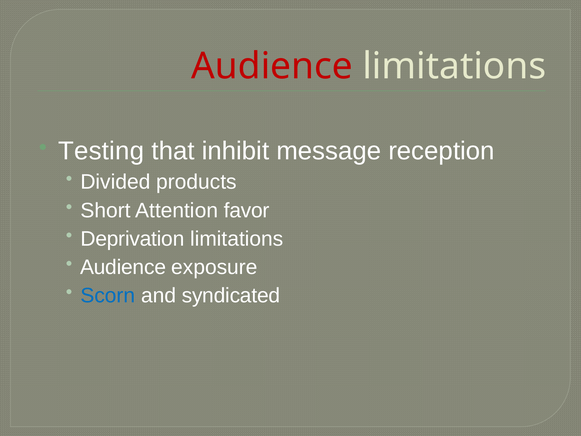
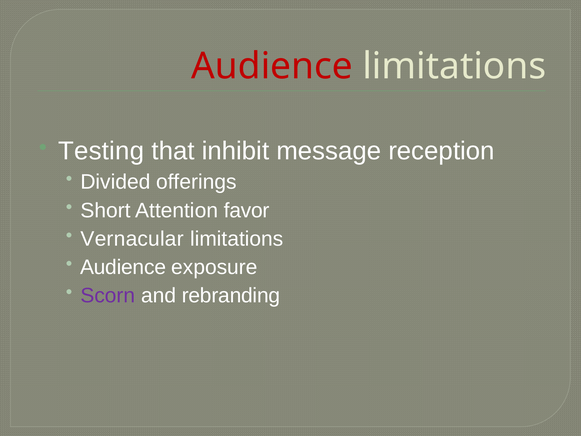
products: products -> offerings
Deprivation: Deprivation -> Vernacular
Scorn colour: blue -> purple
syndicated: syndicated -> rebranding
